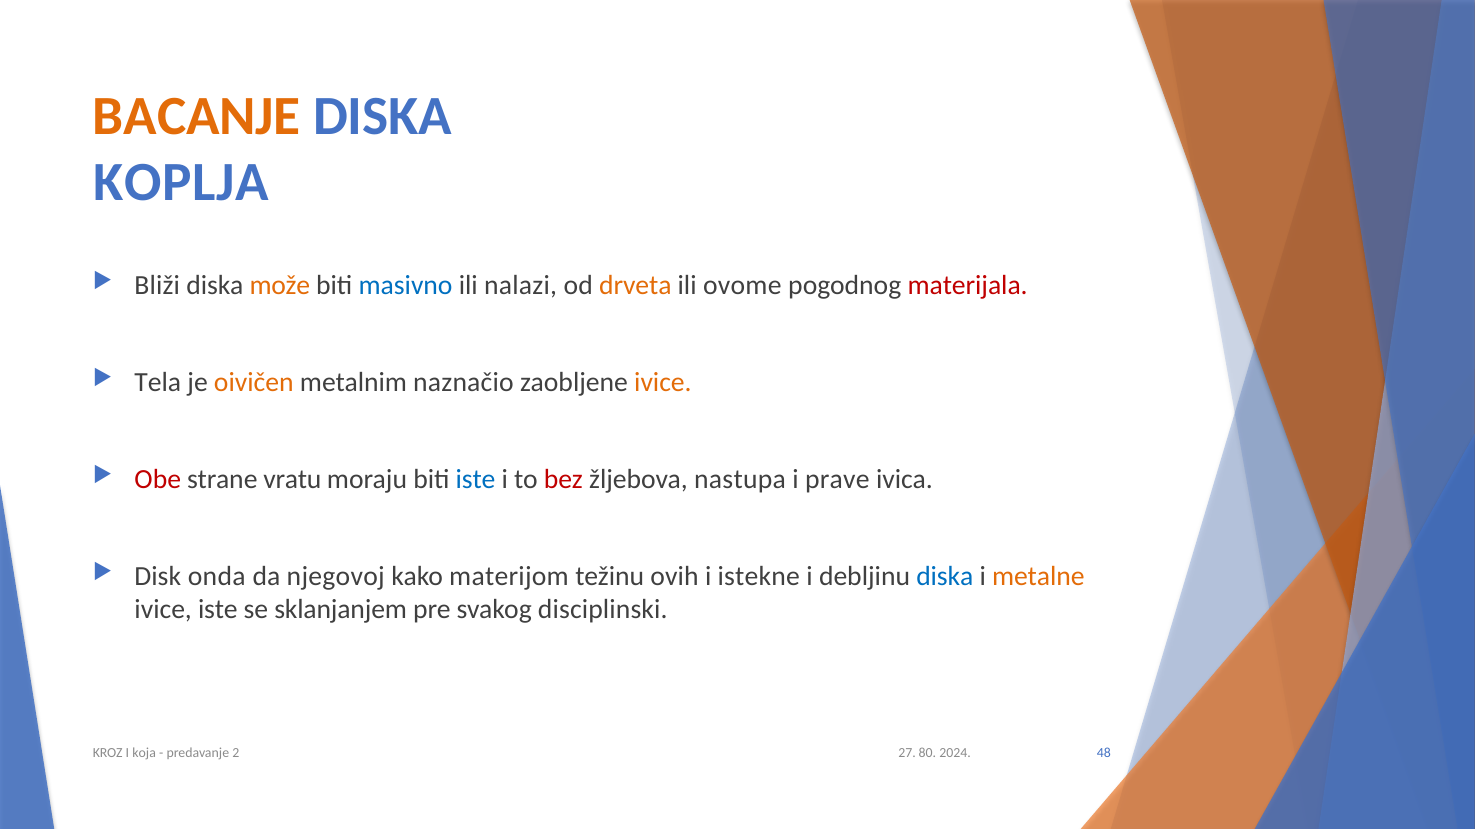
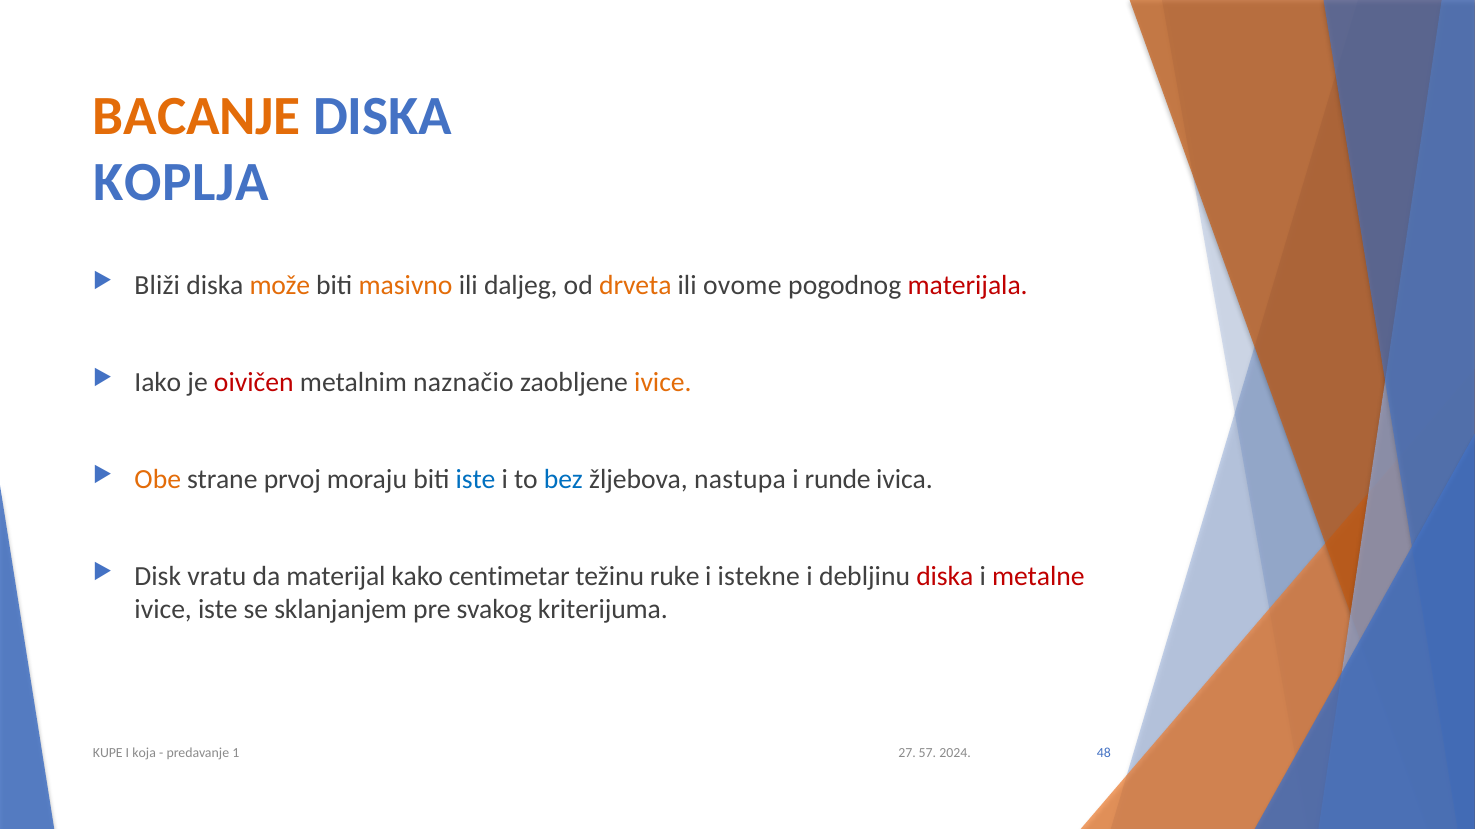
masivno colour: blue -> orange
nalazi: nalazi -> daljeg
Tela: Tela -> Iako
oivičen colour: orange -> red
Obe colour: red -> orange
vratu: vratu -> prvoj
bez colour: red -> blue
prave: prave -> runde
onda: onda -> vratu
njegovoj: njegovoj -> materijal
materijom: materijom -> centimetar
ovih: ovih -> ruke
diska at (945, 577) colour: blue -> red
metalne colour: orange -> red
disciplinski: disciplinski -> kriterijuma
KROZ: KROZ -> KUPE
2: 2 -> 1
80: 80 -> 57
